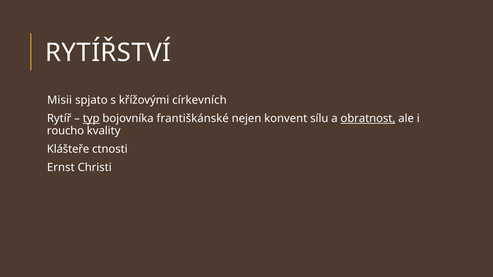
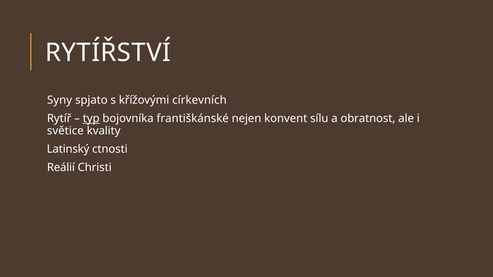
Misii: Misii -> Syny
obratnost underline: present -> none
roucho: roucho -> světice
Klášteře: Klášteře -> Latinský
Ernst: Ernst -> Reálií
